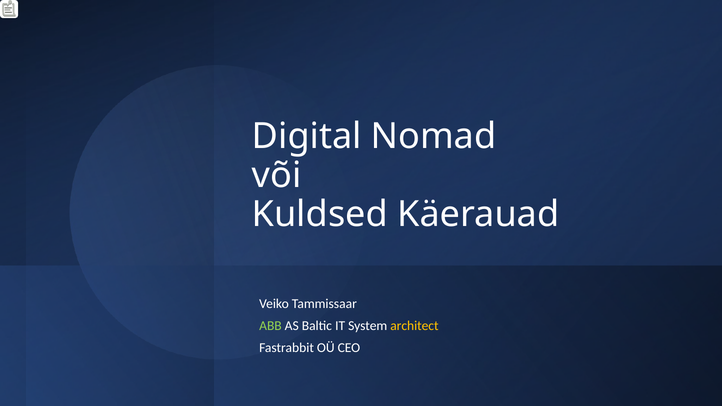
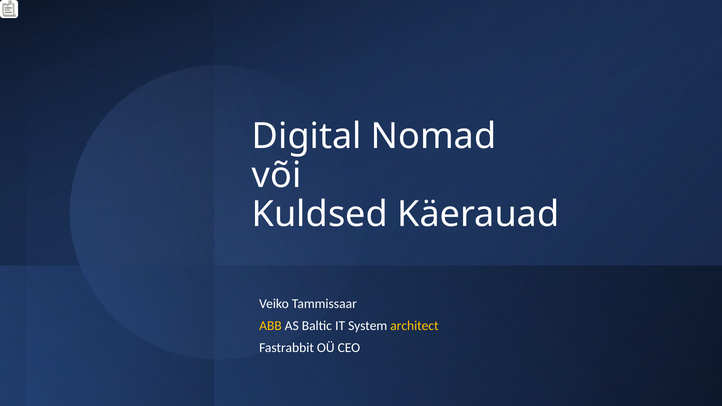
ABB colour: light green -> yellow
